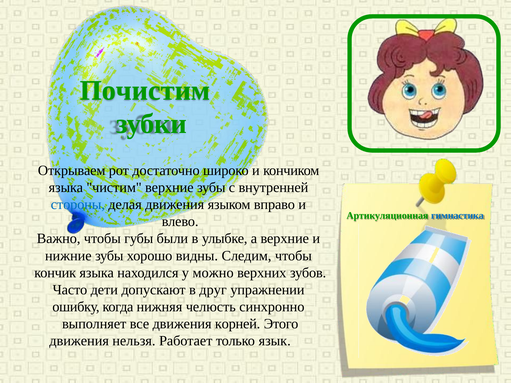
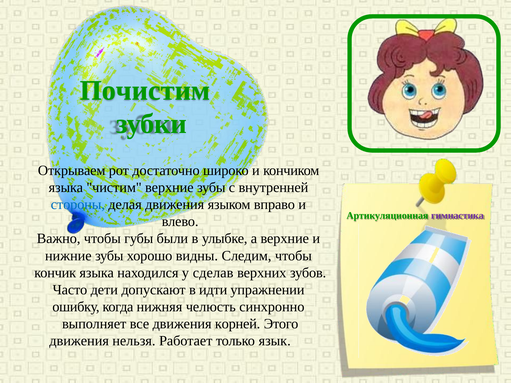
гимнастика colour: blue -> purple
можно: можно -> сделав
друг: друг -> идти
